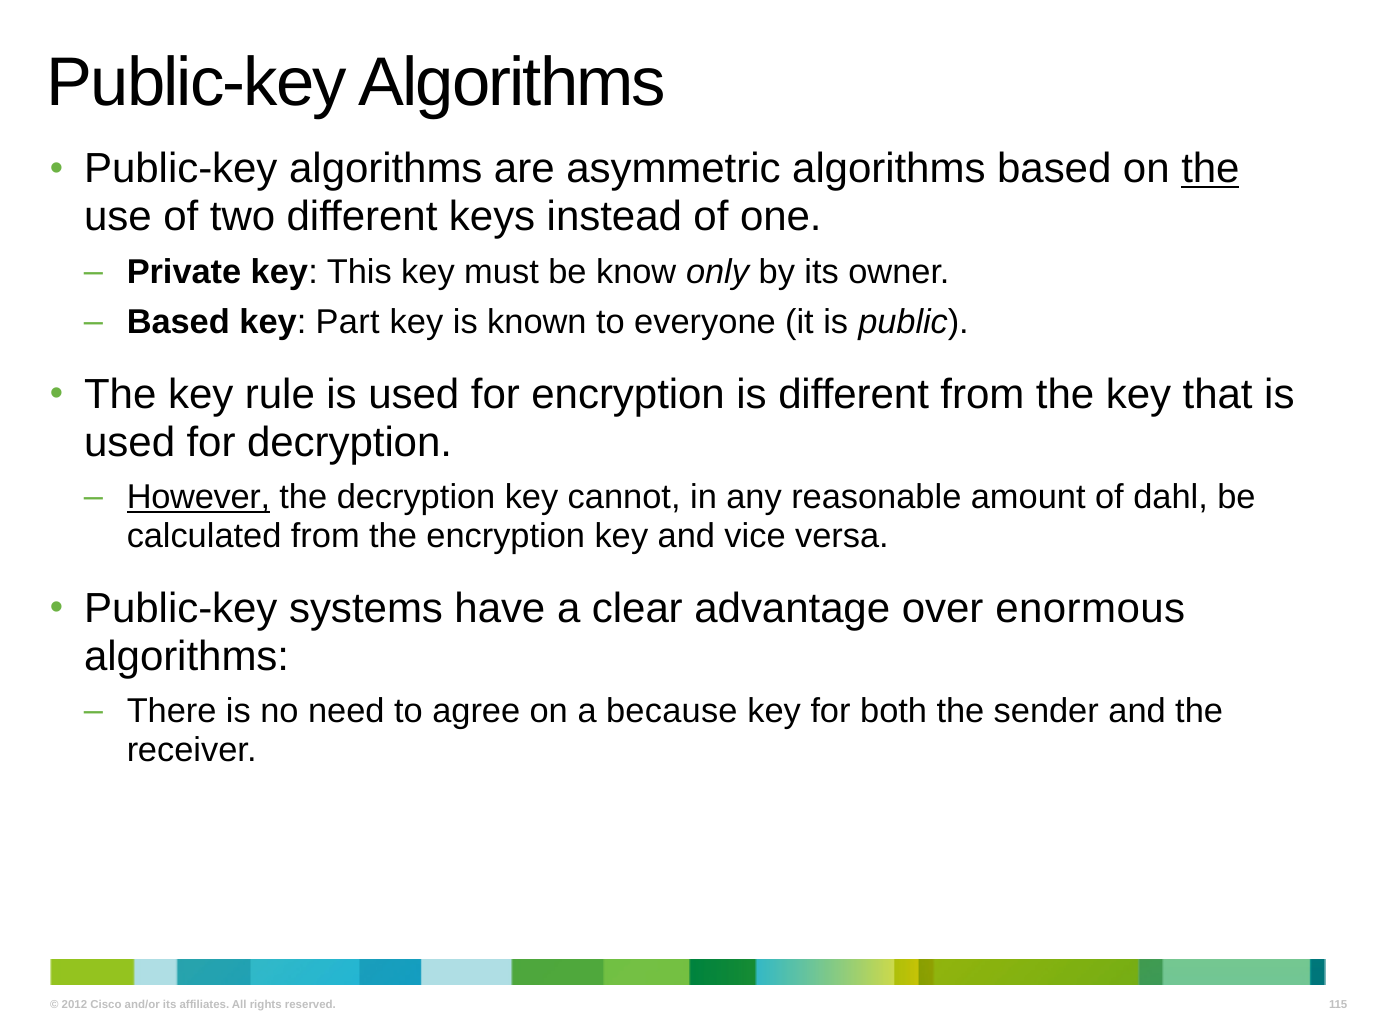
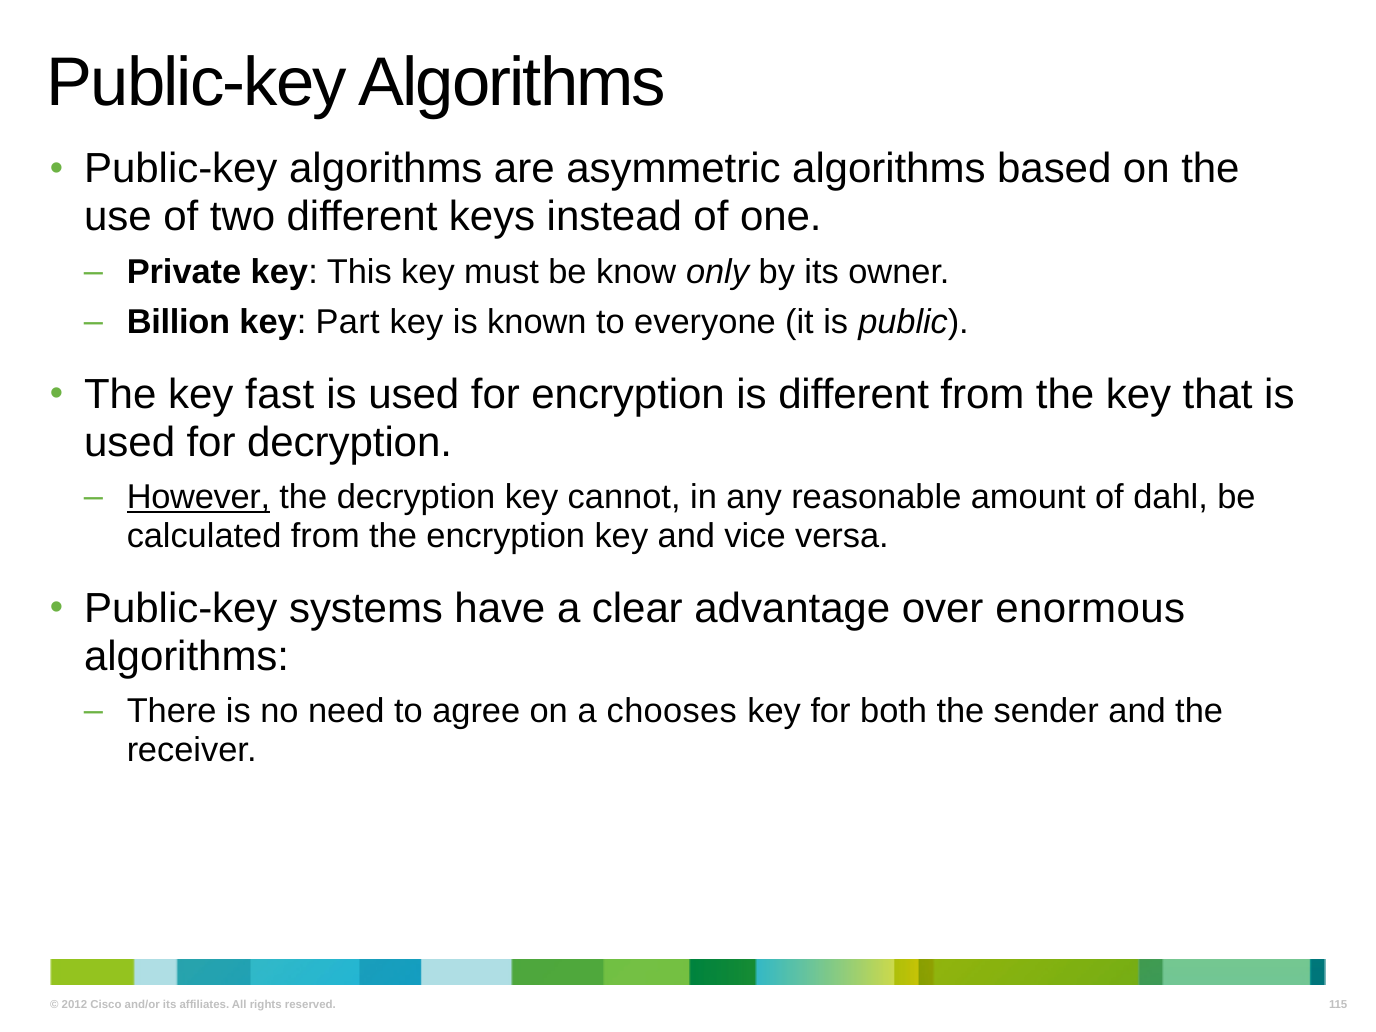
the at (1210, 169) underline: present -> none
Based at (178, 322): Based -> Billion
rule: rule -> fast
because: because -> chooses
